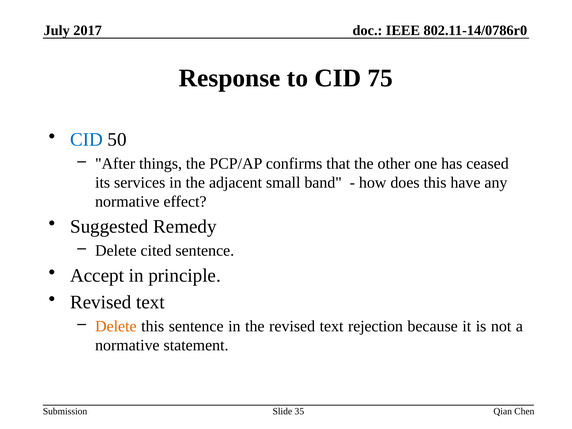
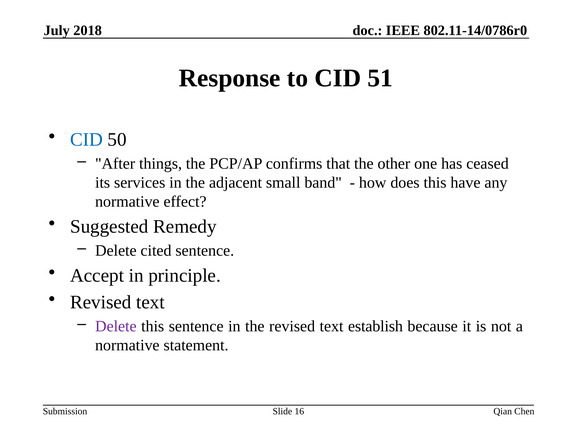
2017: 2017 -> 2018
75: 75 -> 51
Delete at (116, 326) colour: orange -> purple
rejection: rejection -> establish
35: 35 -> 16
